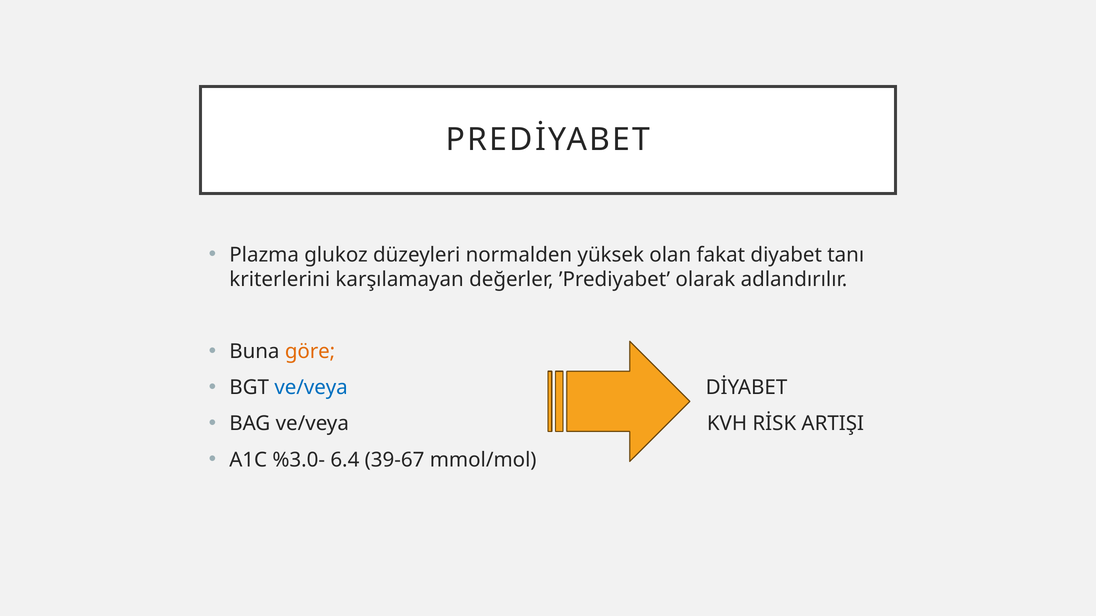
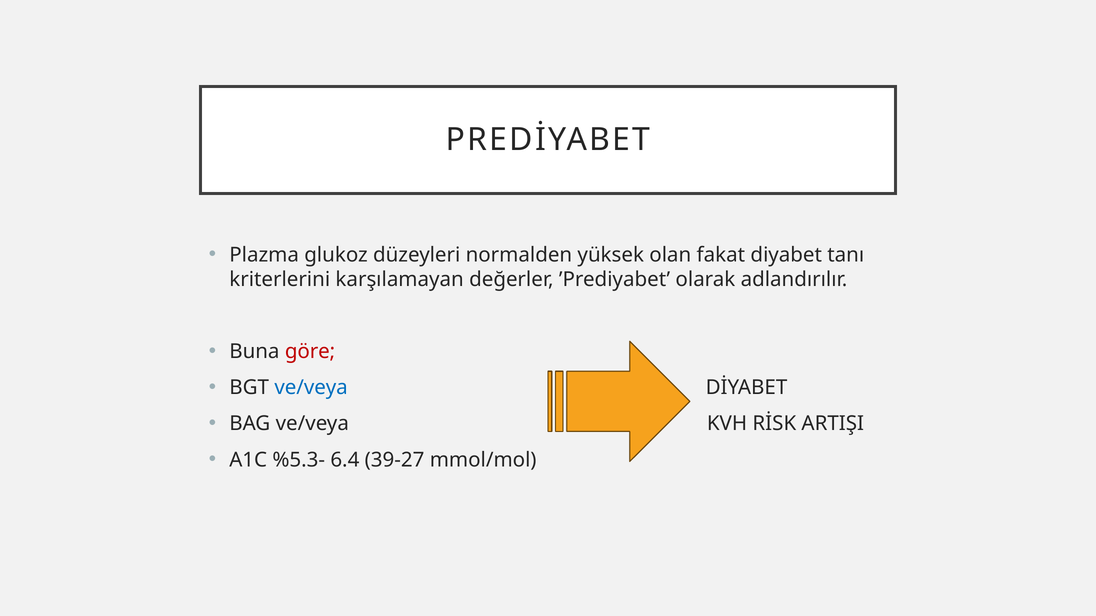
göre colour: orange -> red
%3.0-: %3.0- -> %5.3-
39-67: 39-67 -> 39-27
